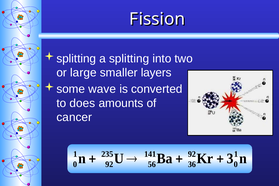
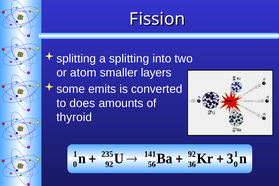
large: large -> atom
wave: wave -> emits
cancer: cancer -> thyroid
